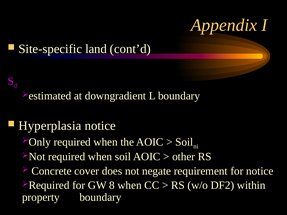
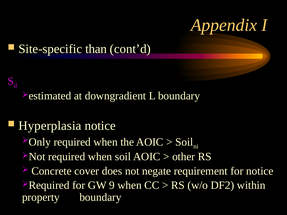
land: land -> than
8: 8 -> 9
